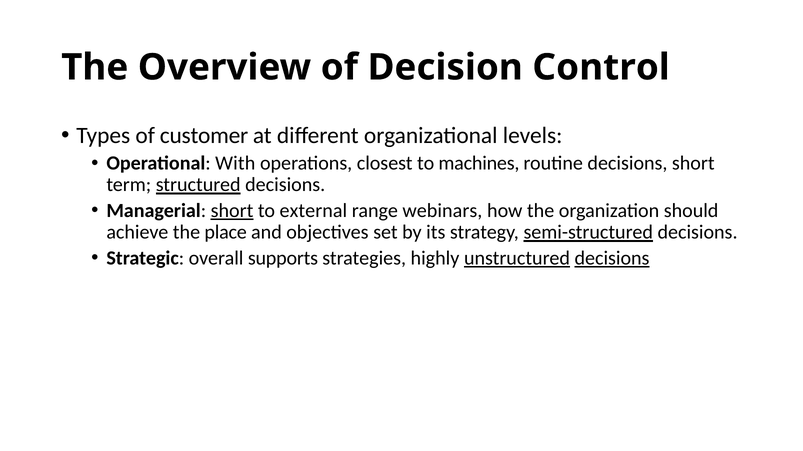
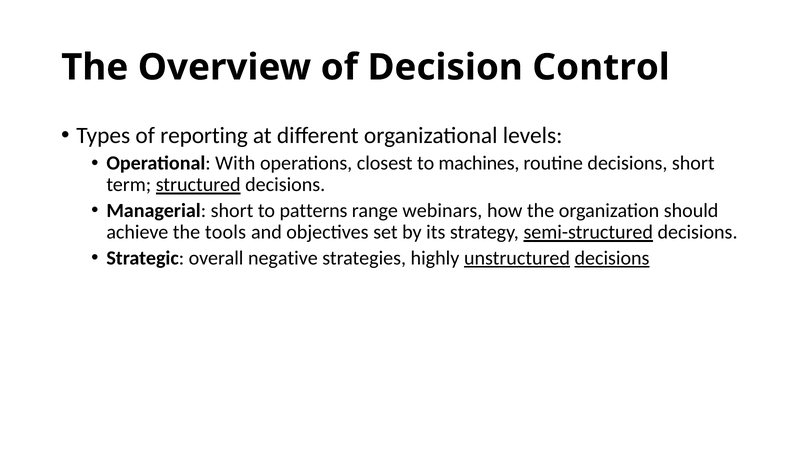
customer: customer -> reporting
short at (232, 211) underline: present -> none
external: external -> patterns
place: place -> tools
supports: supports -> negative
